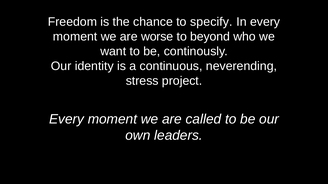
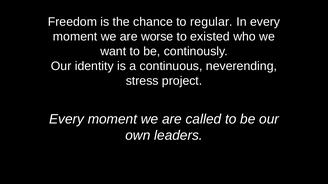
specify: specify -> regular
beyond: beyond -> existed
